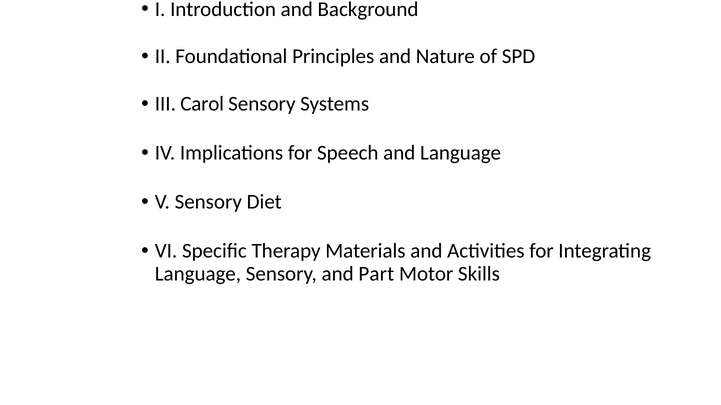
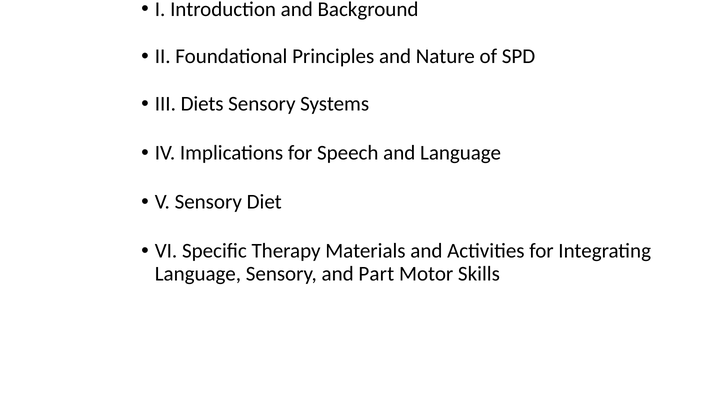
Carol: Carol -> Diets
